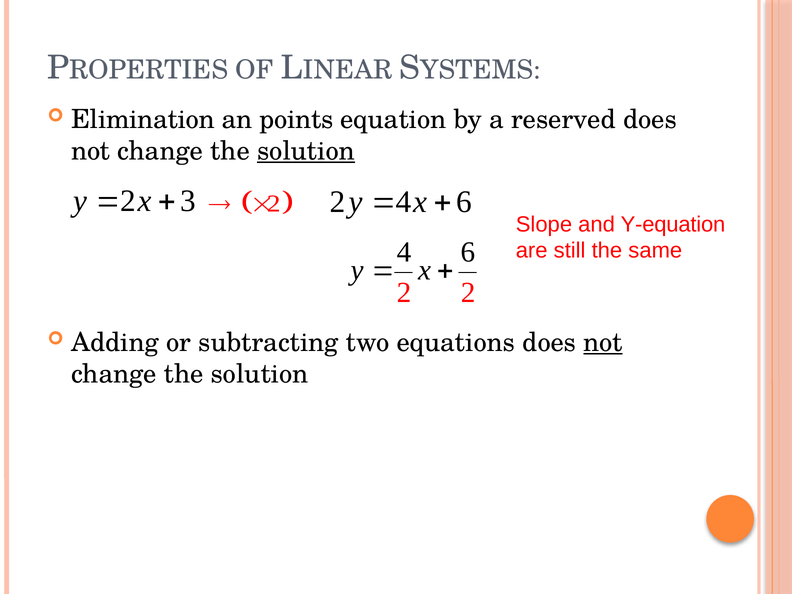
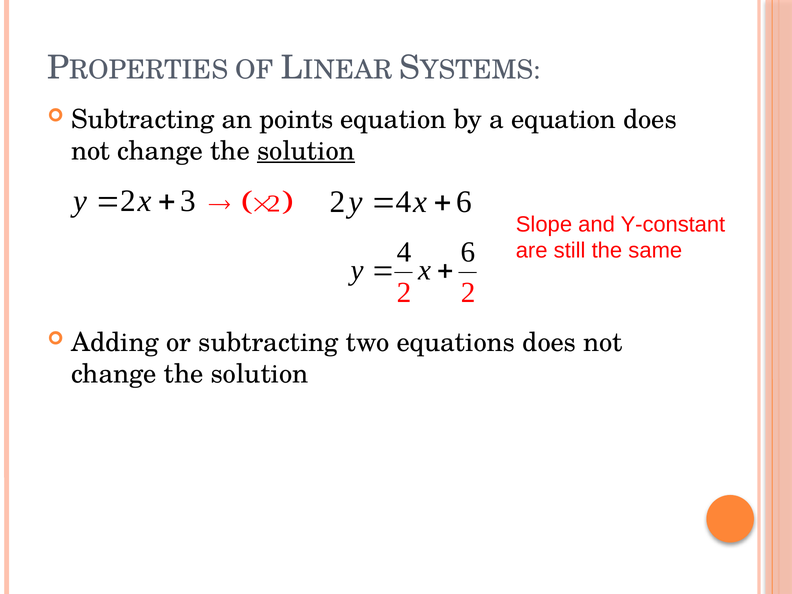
Elimination at (143, 119): Elimination -> Subtracting
a reserved: reserved -> equation
Y-equation: Y-equation -> Y-constant
not at (603, 342) underline: present -> none
